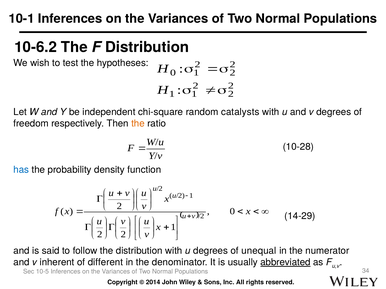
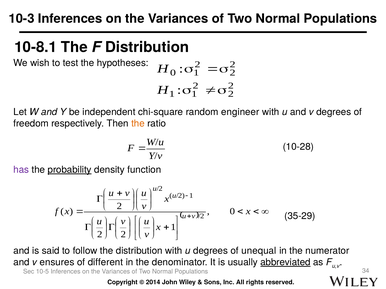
10-1: 10-1 -> 10-3
10-6.2: 10-6.2 -> 10-8.1
catalysts: catalysts -> engineer
has colour: blue -> purple
probability underline: none -> present
14-29: 14-29 -> 35-29
inherent: inherent -> ensures
